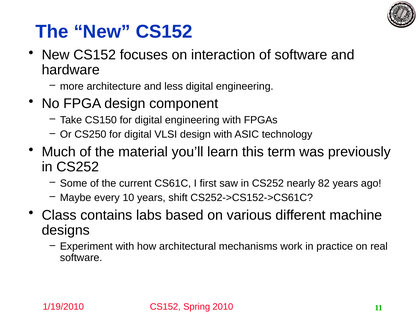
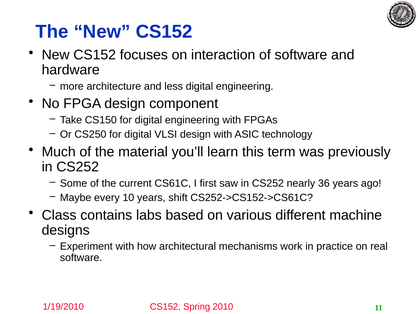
82: 82 -> 36
